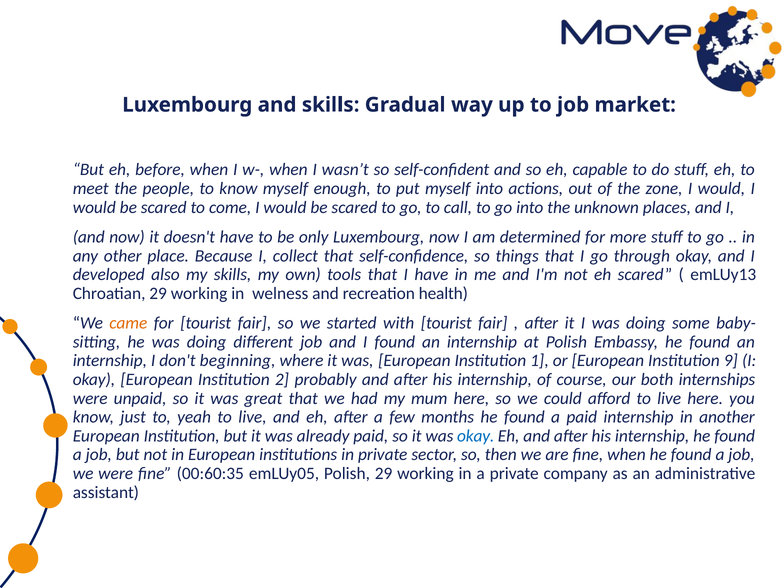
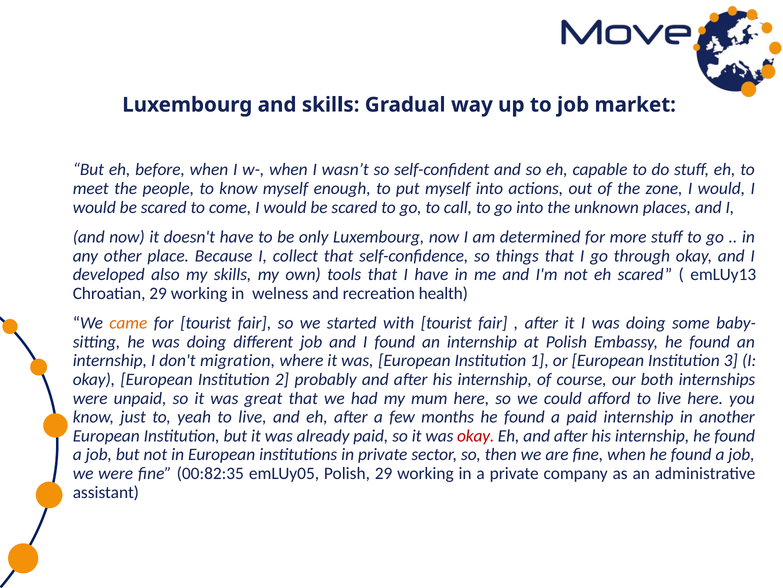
beginning: beginning -> migration
9: 9 -> 3
okay at (476, 435) colour: blue -> red
00:60:35: 00:60:35 -> 00:82:35
